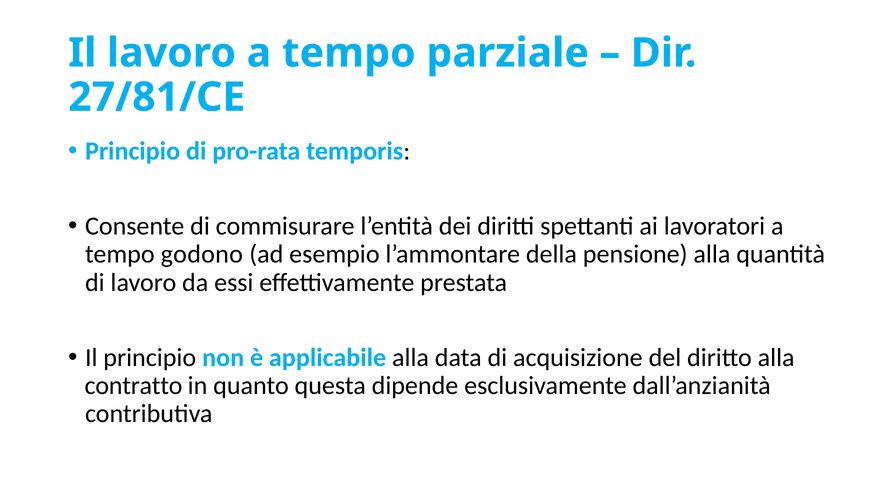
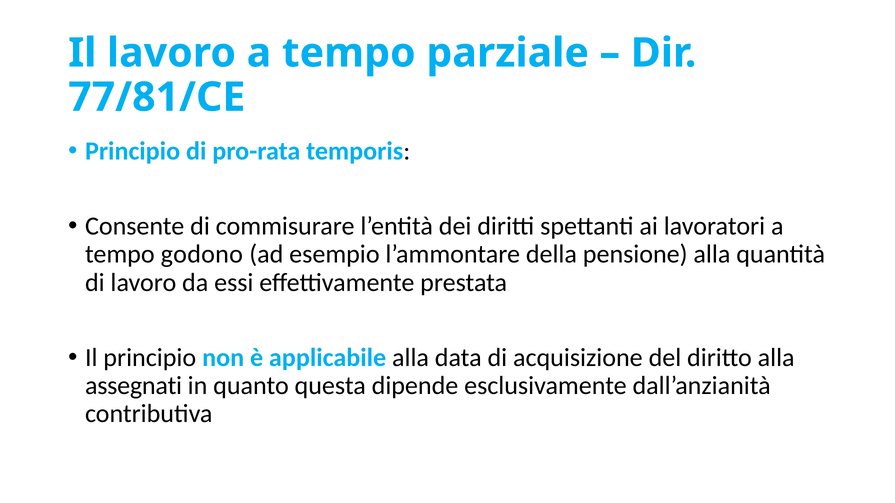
27/81/CE: 27/81/CE -> 77/81/CE
contratto: contratto -> assegnati
